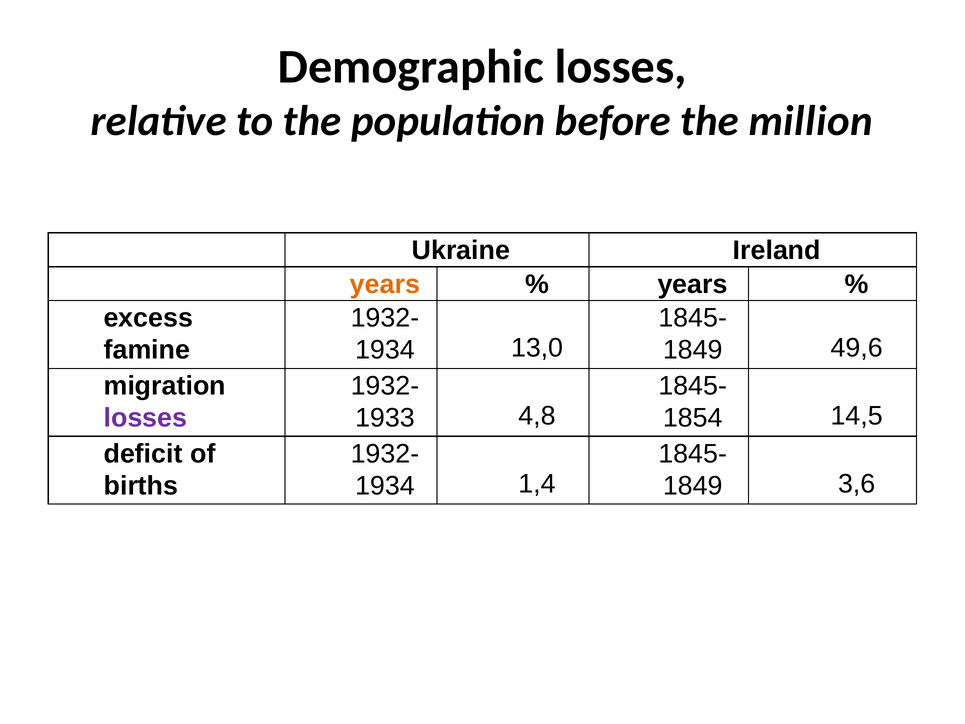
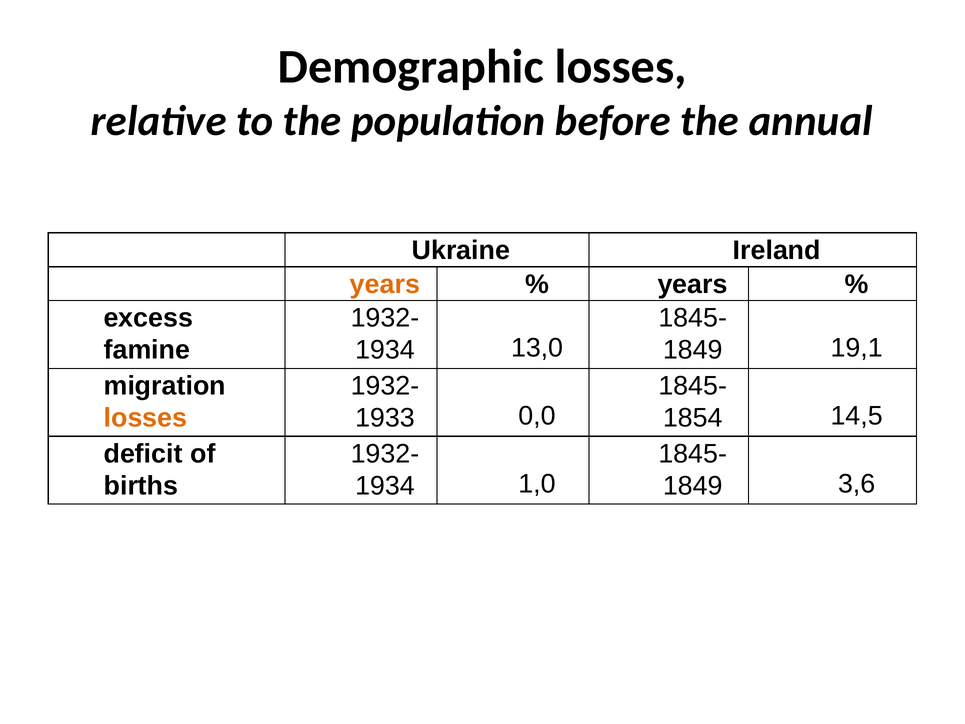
million: million -> annual
49,6: 49,6 -> 19,1
losses at (145, 418) colour: purple -> orange
4,8: 4,8 -> 0,0
1,4: 1,4 -> 1,0
